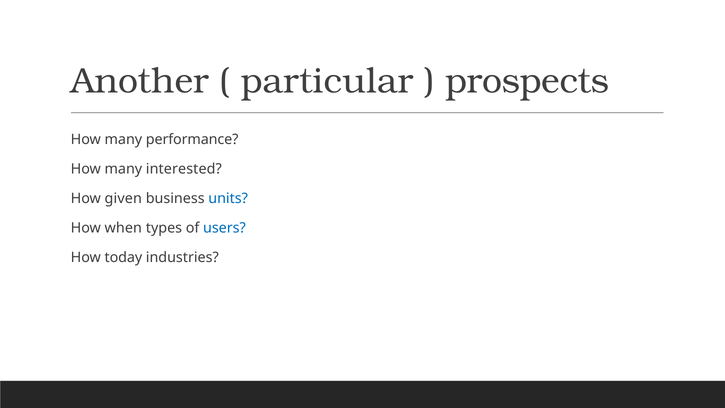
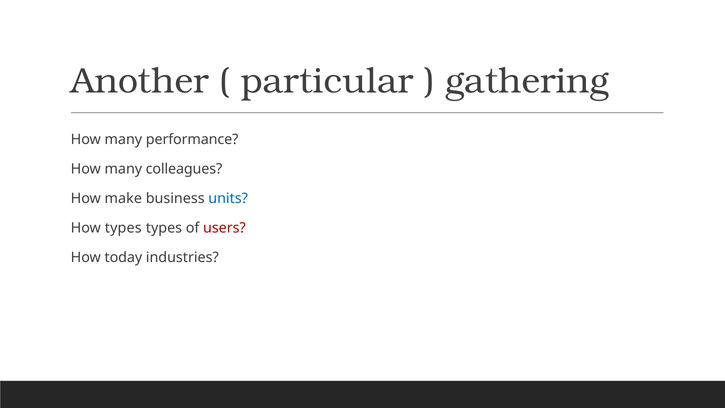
prospects: prospects -> gathering
interested: interested -> colleagues
given: given -> make
How when: when -> types
users colour: blue -> red
